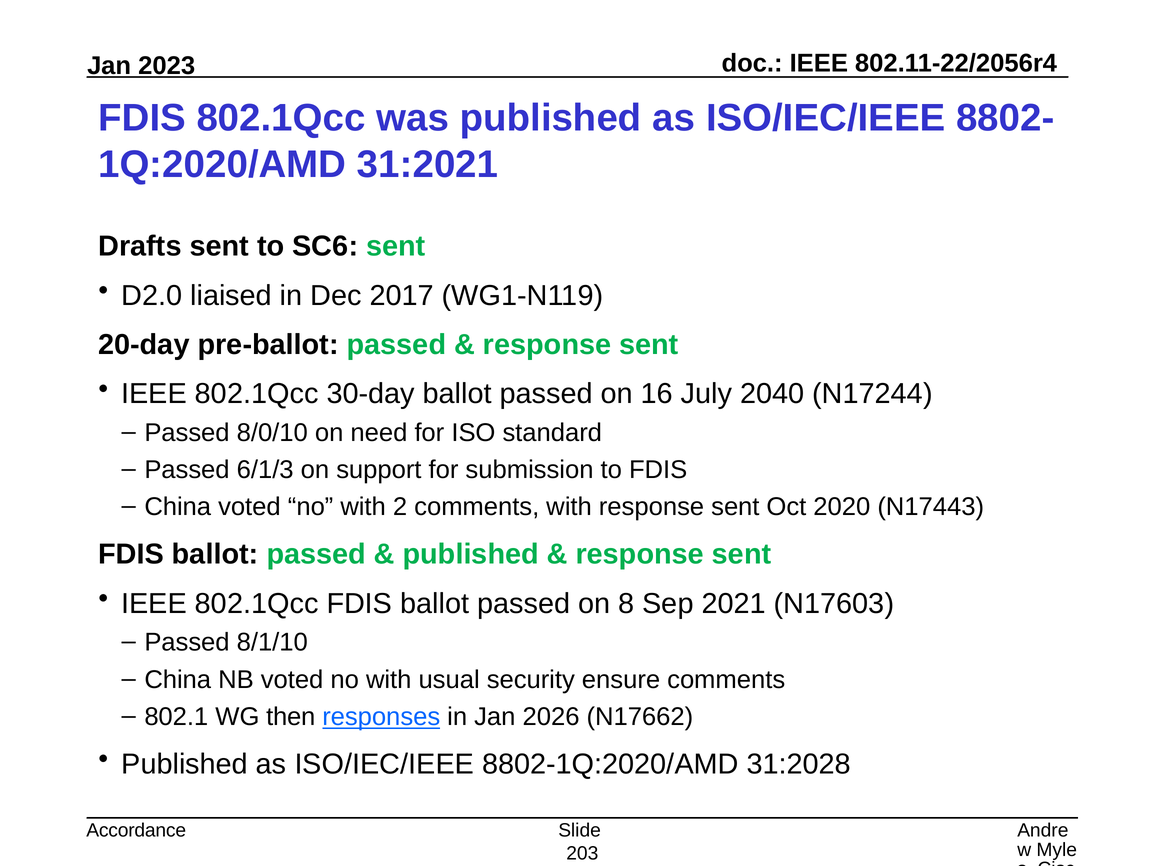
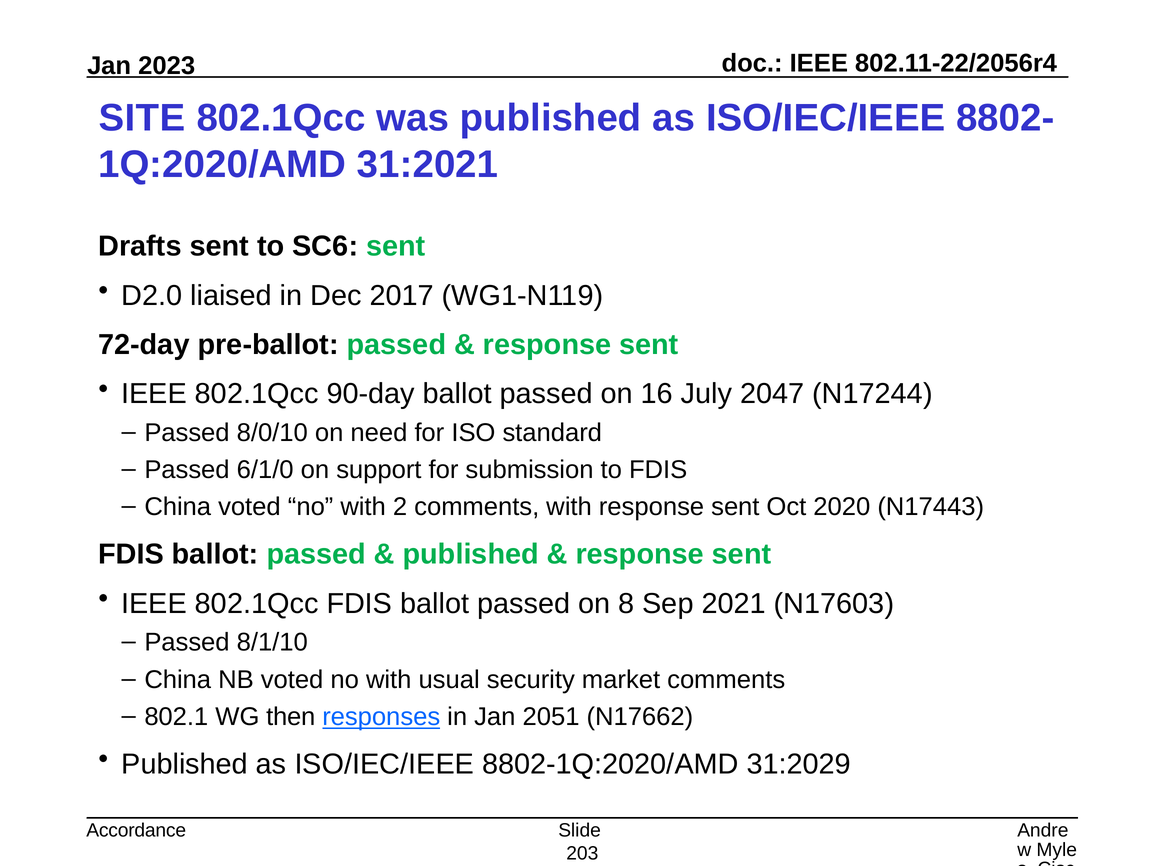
FDIS at (142, 118): FDIS -> SITE
20-day: 20-day -> 72-day
30-day: 30-day -> 90-day
2040: 2040 -> 2047
6/1/3: 6/1/3 -> 6/1/0
ensure: ensure -> market
2026: 2026 -> 2051
31:2028: 31:2028 -> 31:2029
